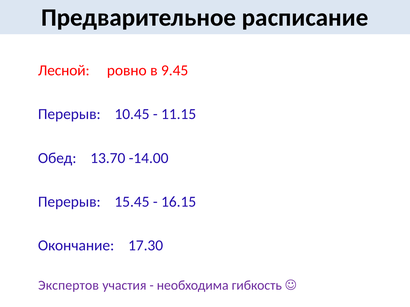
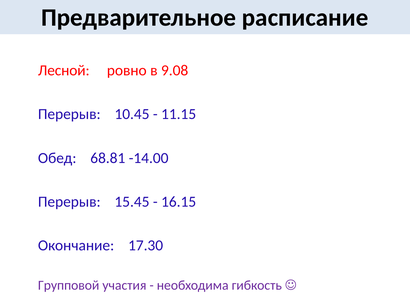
9.45: 9.45 -> 9.08
13.70: 13.70 -> 68.81
Экспертов: Экспертов -> Групповой
